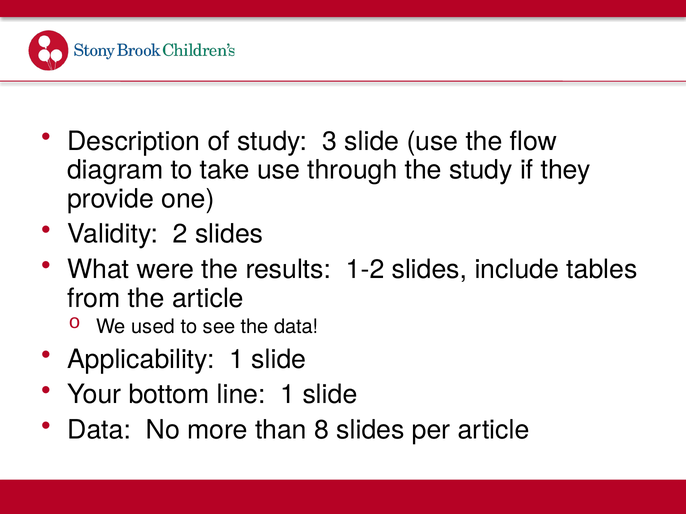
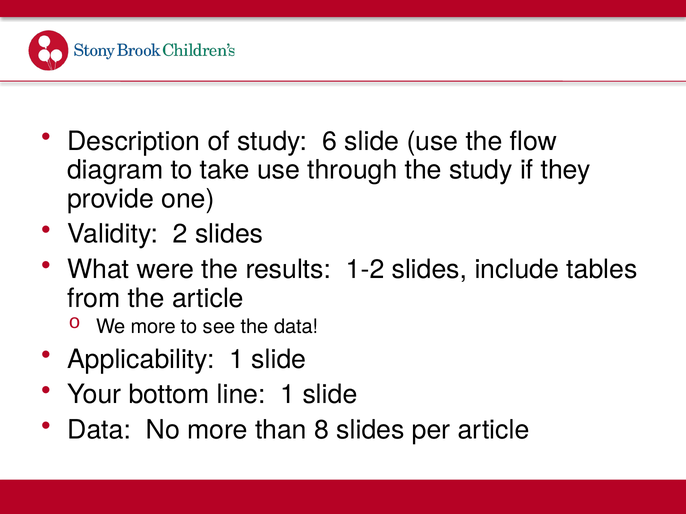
3: 3 -> 6
We used: used -> more
